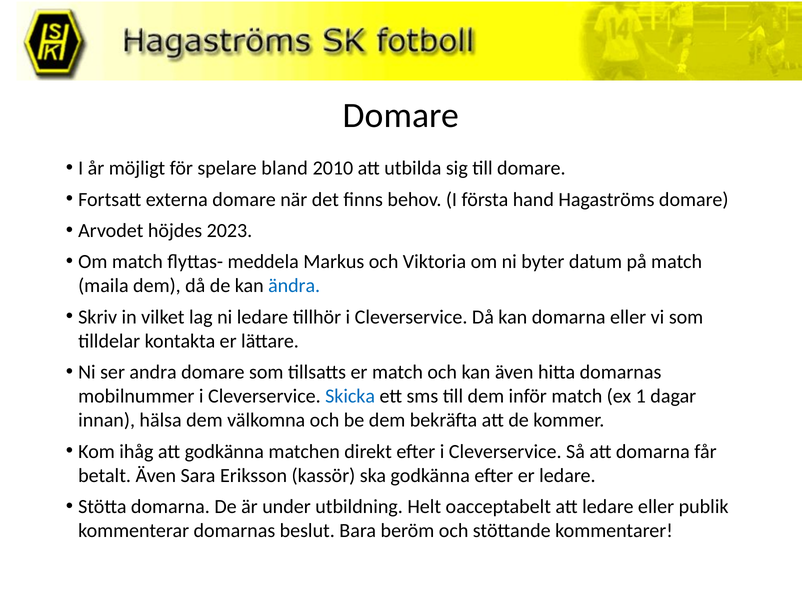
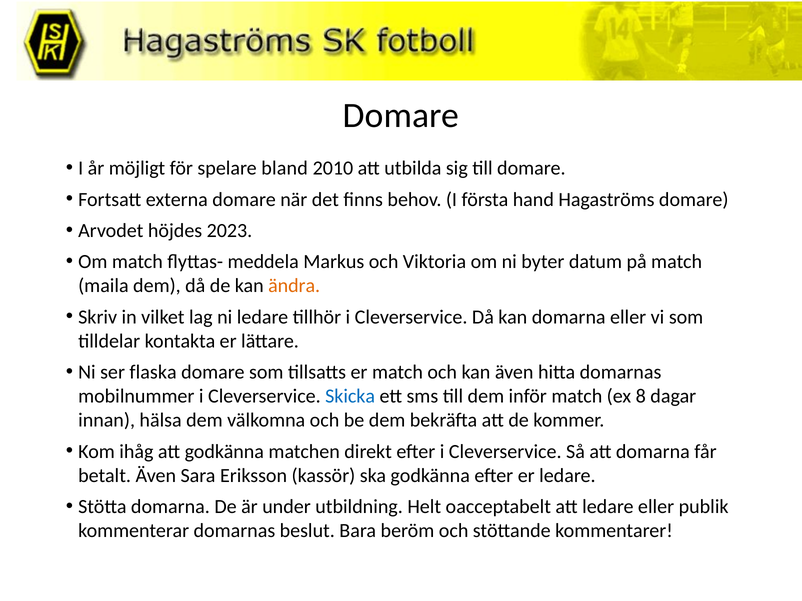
ändra colour: blue -> orange
andra: andra -> flaska
1: 1 -> 8
